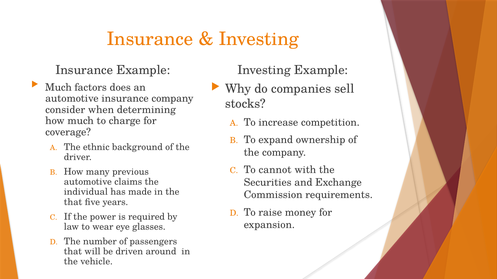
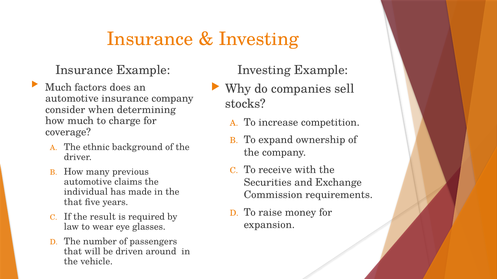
cannot: cannot -> receive
power: power -> result
